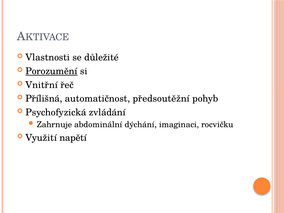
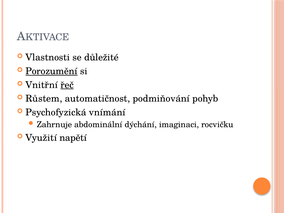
řeč underline: none -> present
Přílišná: Přílišná -> Růstem
předsoutěžní: předsoutěžní -> podmiňování
zvládání: zvládání -> vnímání
